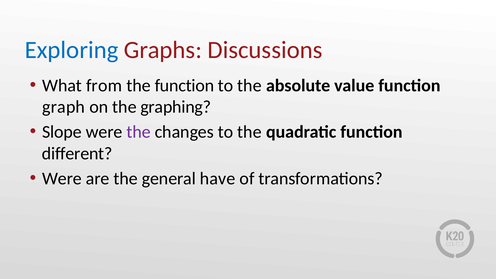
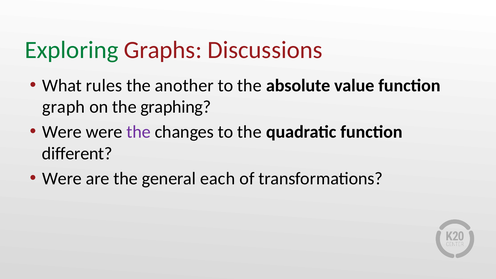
Exploring colour: blue -> green
from: from -> rules
the function: function -> another
Slope at (62, 132): Slope -> Were
have: have -> each
